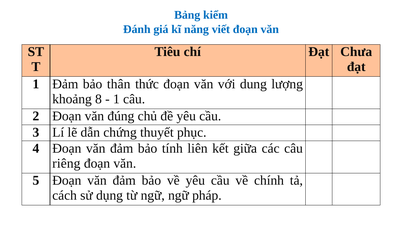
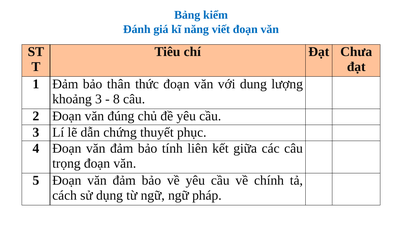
khoảng 8: 8 -> 3
1 at (116, 99): 1 -> 8
riêng: riêng -> trọng
